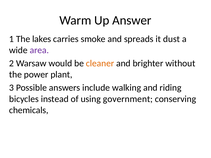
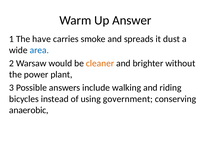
lakes: lakes -> have
area colour: purple -> blue
chemicals: chemicals -> anaerobic
